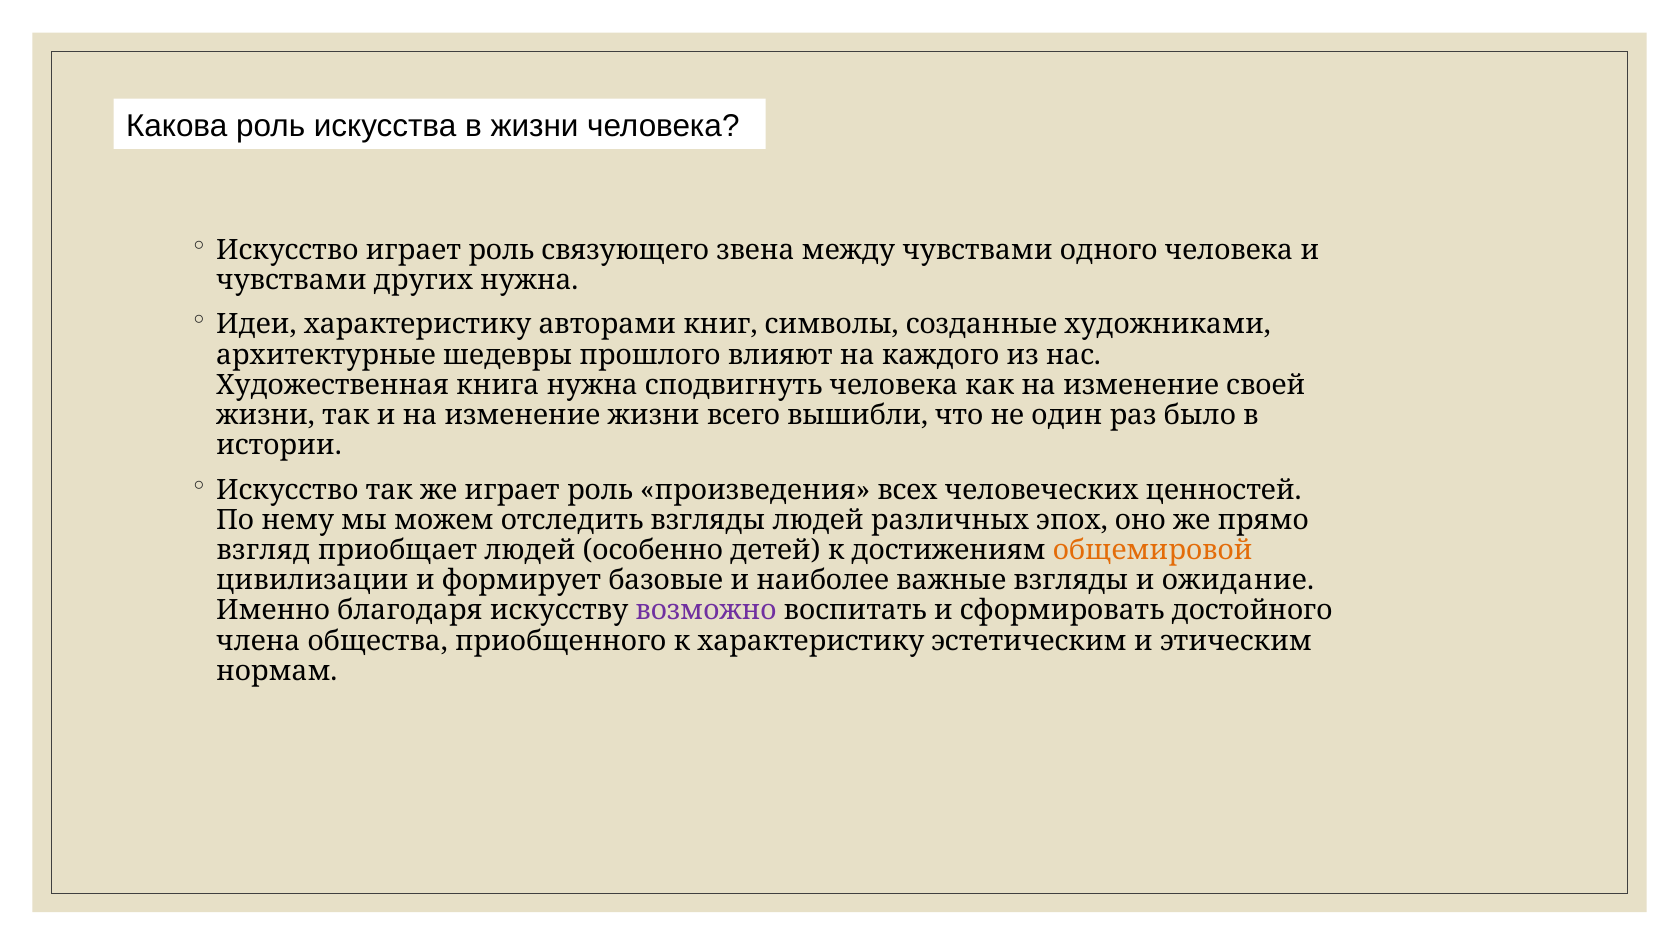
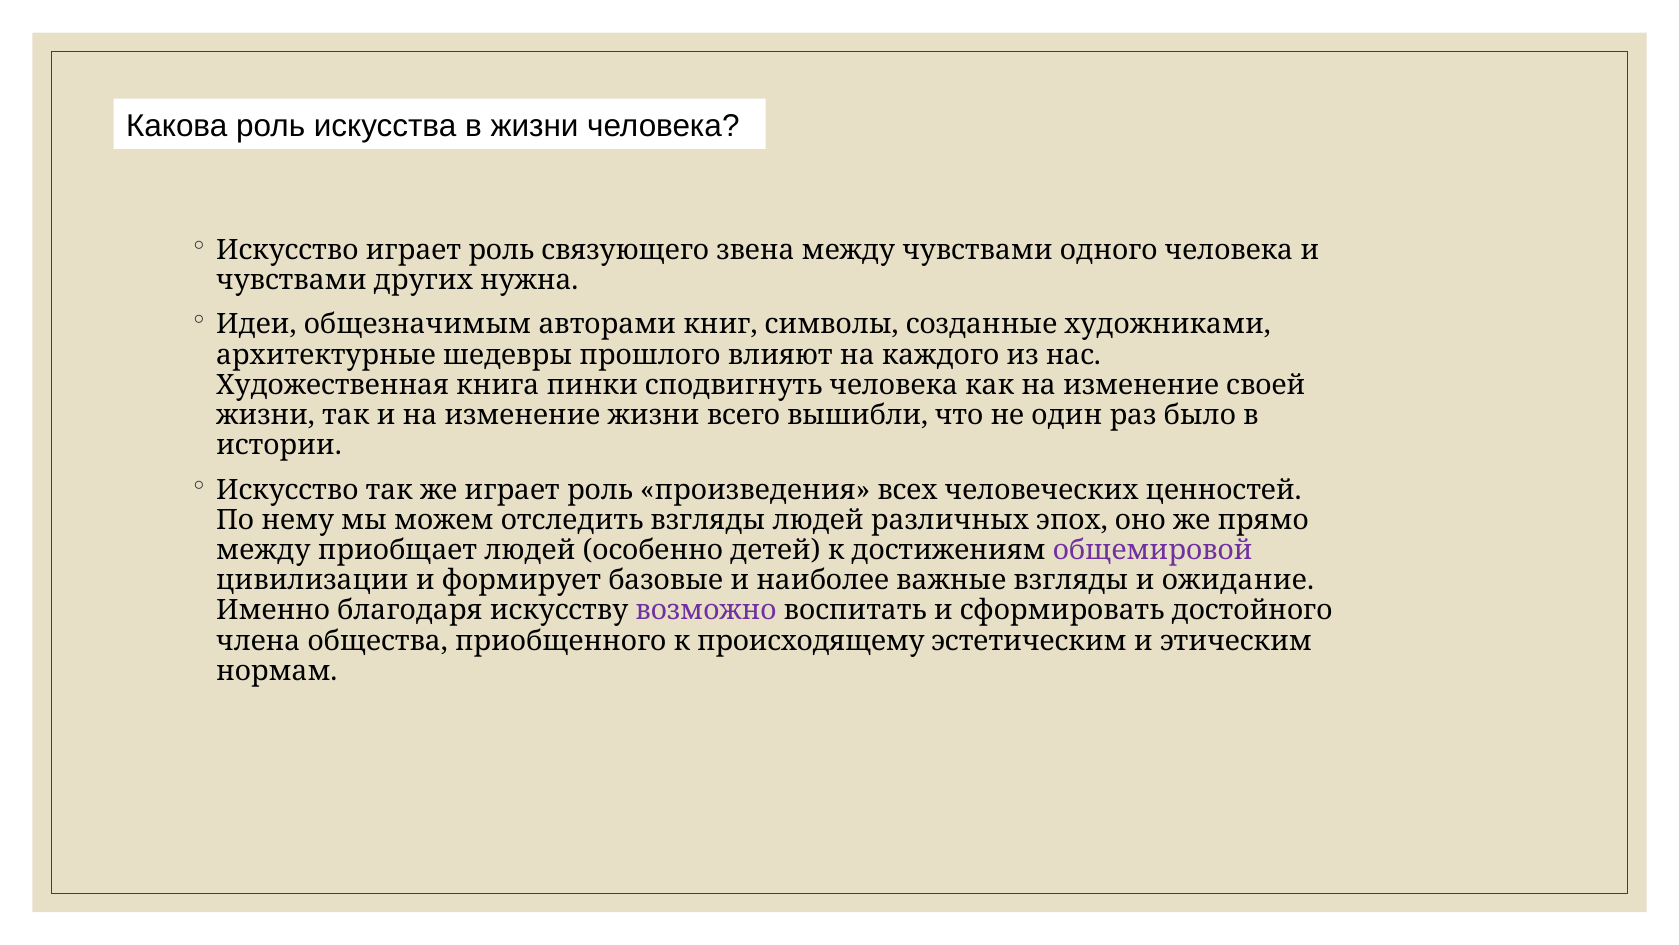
Идеи характеристику: характеристику -> общезначимым
книга нужна: нужна -> пинки
взгляд at (263, 550): взгляд -> между
общемировой colour: orange -> purple
к характеристику: характеристику -> происходящему
